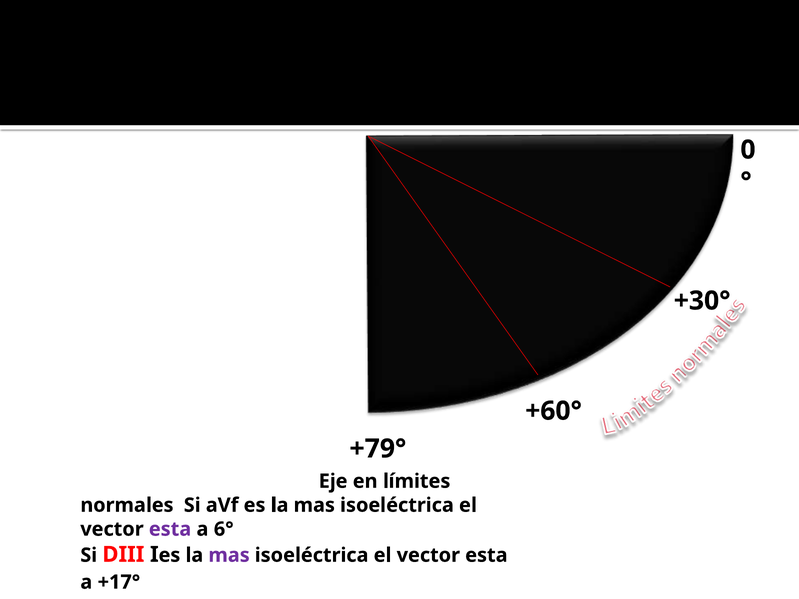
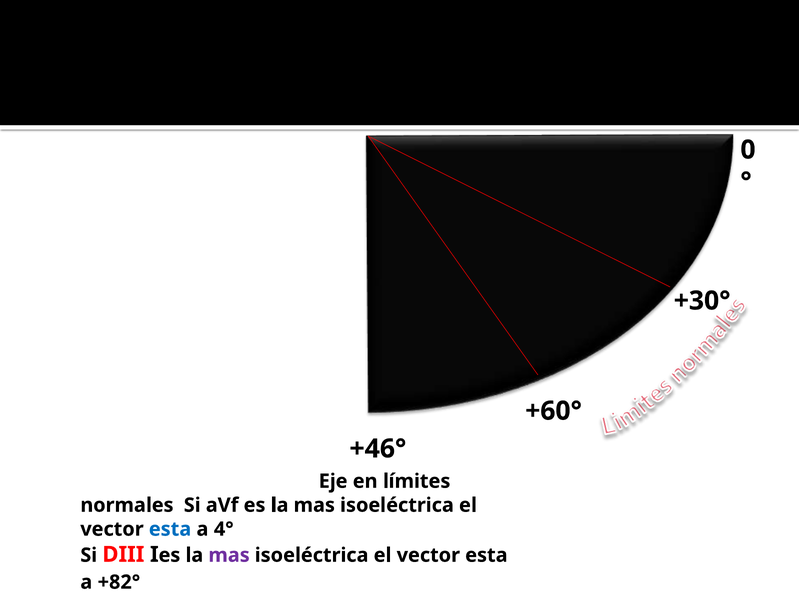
+79°: +79° -> +46°
esta at (170, 529) colour: purple -> blue
6°: 6° -> 4°
+17°: +17° -> +82°
